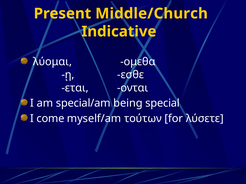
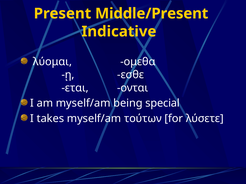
Middle/Church: Middle/Church -> Middle/Present
am special/am: special/am -> myself/am
come: come -> takes
